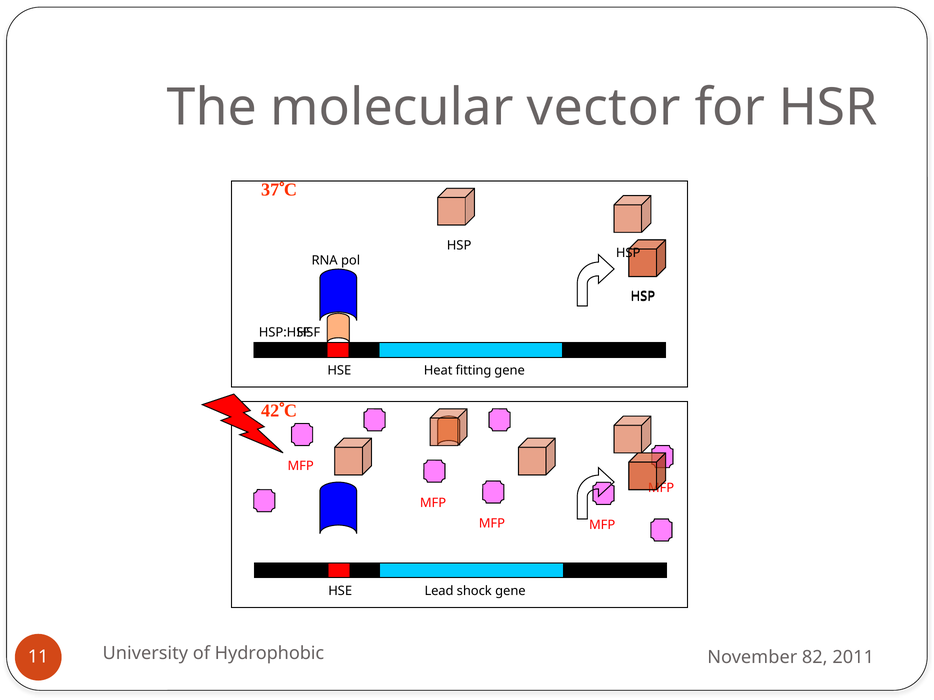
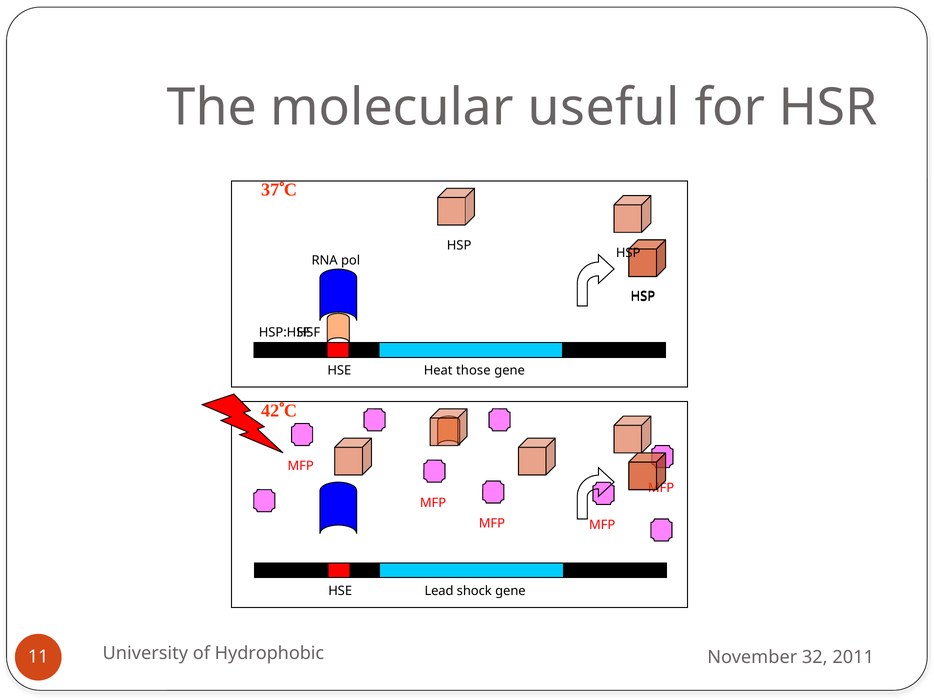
vector: vector -> useful
fitting: fitting -> those
82: 82 -> 32
